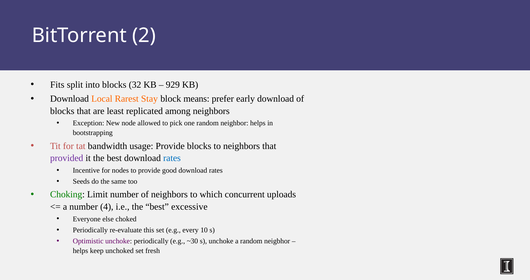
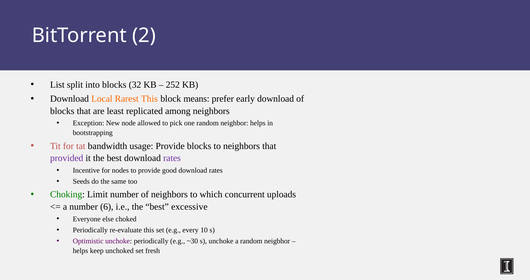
Fits: Fits -> List
929: 929 -> 252
Rarest Stay: Stay -> This
rates at (172, 158) colour: blue -> purple
4: 4 -> 6
